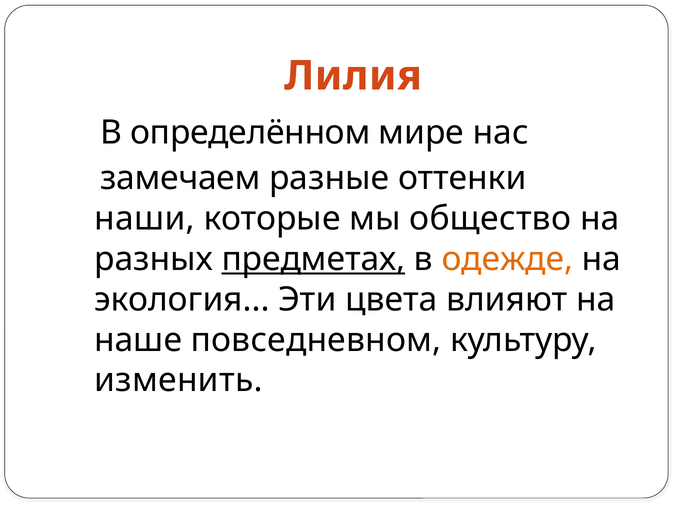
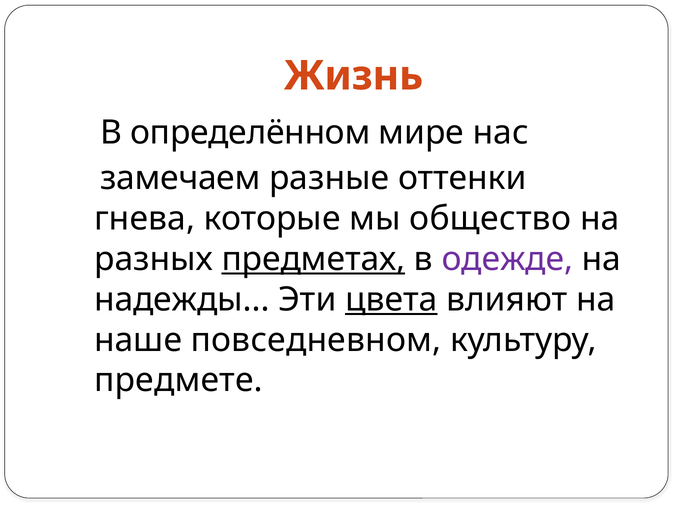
Лилия: Лилия -> Жизнь
наши: наши -> гнева
одежде colour: orange -> purple
экология: экология -> надежды
цвета underline: none -> present
изменить: изменить -> предмете
